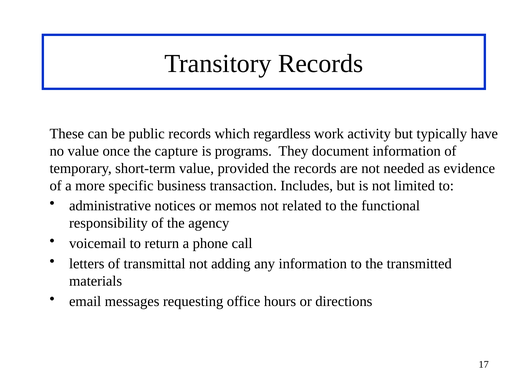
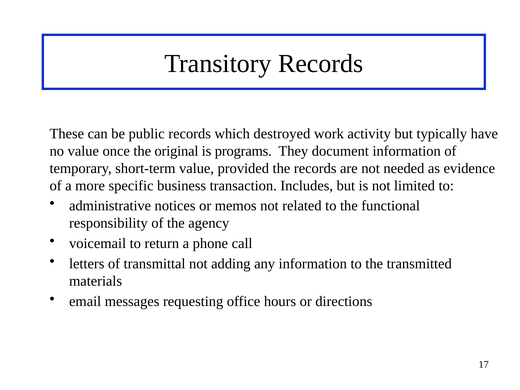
regardless: regardless -> destroyed
capture: capture -> original
